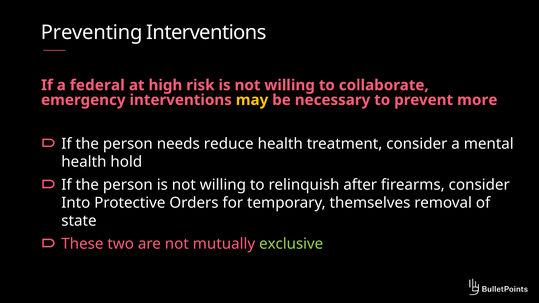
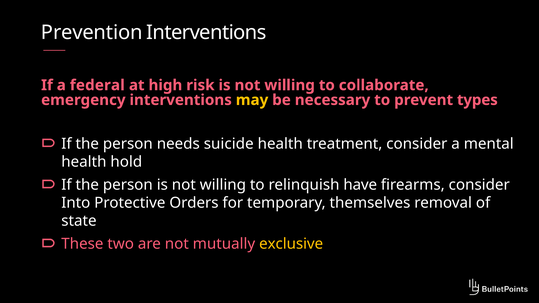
Preventing: Preventing -> Prevention
more: more -> types
reduce: reduce -> suicide
after: after -> have
exclusive colour: light green -> yellow
